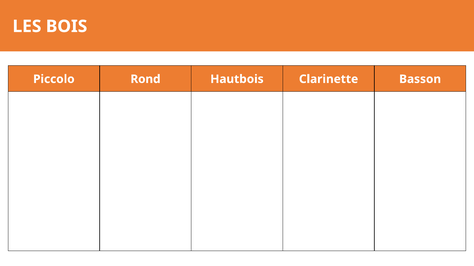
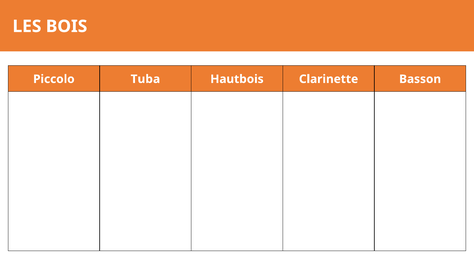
Rond: Rond -> Tuba
